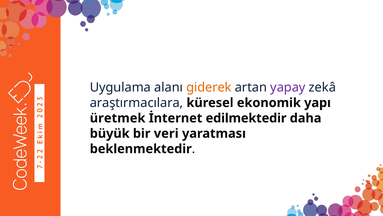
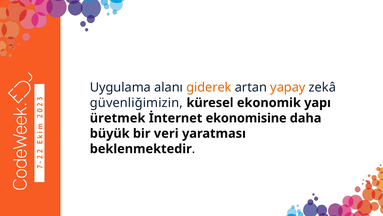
yapay colour: purple -> orange
araştırmacılara: araştırmacılara -> güvenliğimizin
edilmektedir: edilmektedir -> ekonomisine
